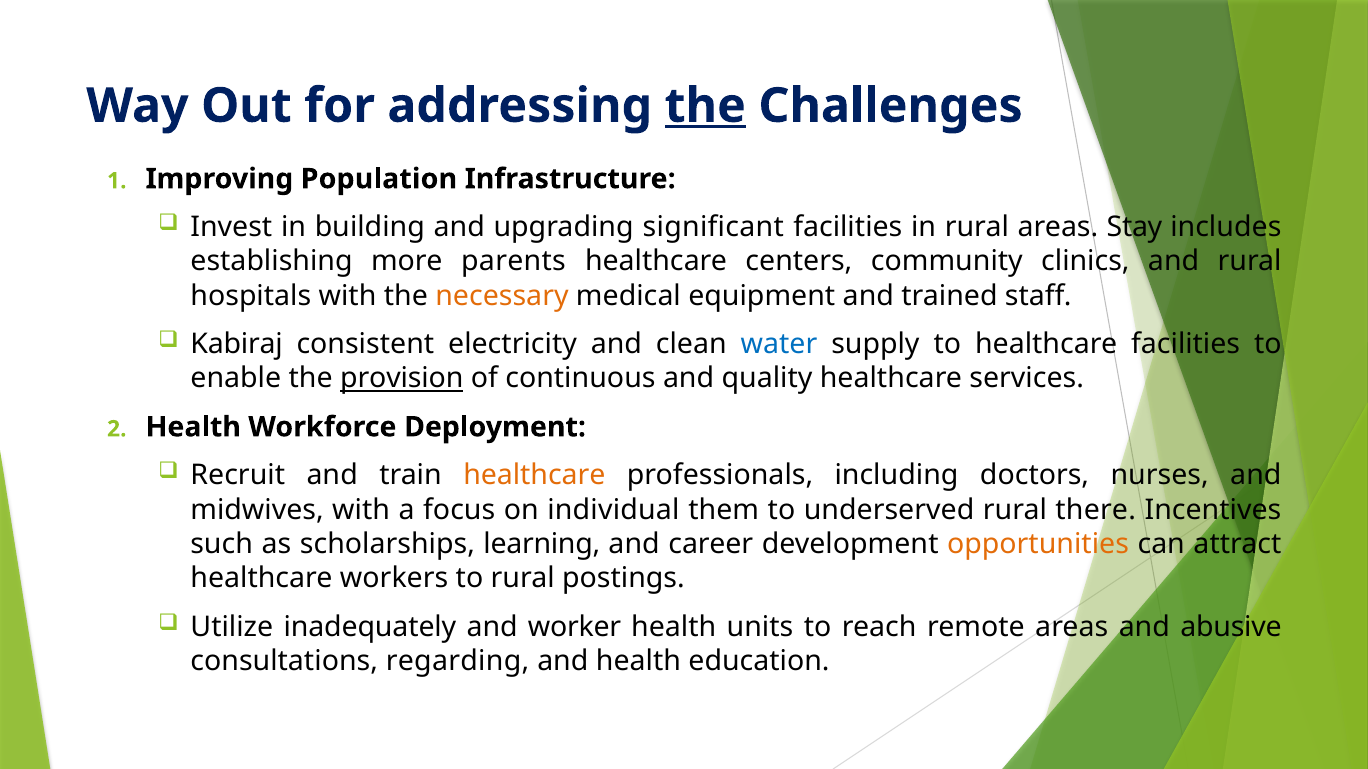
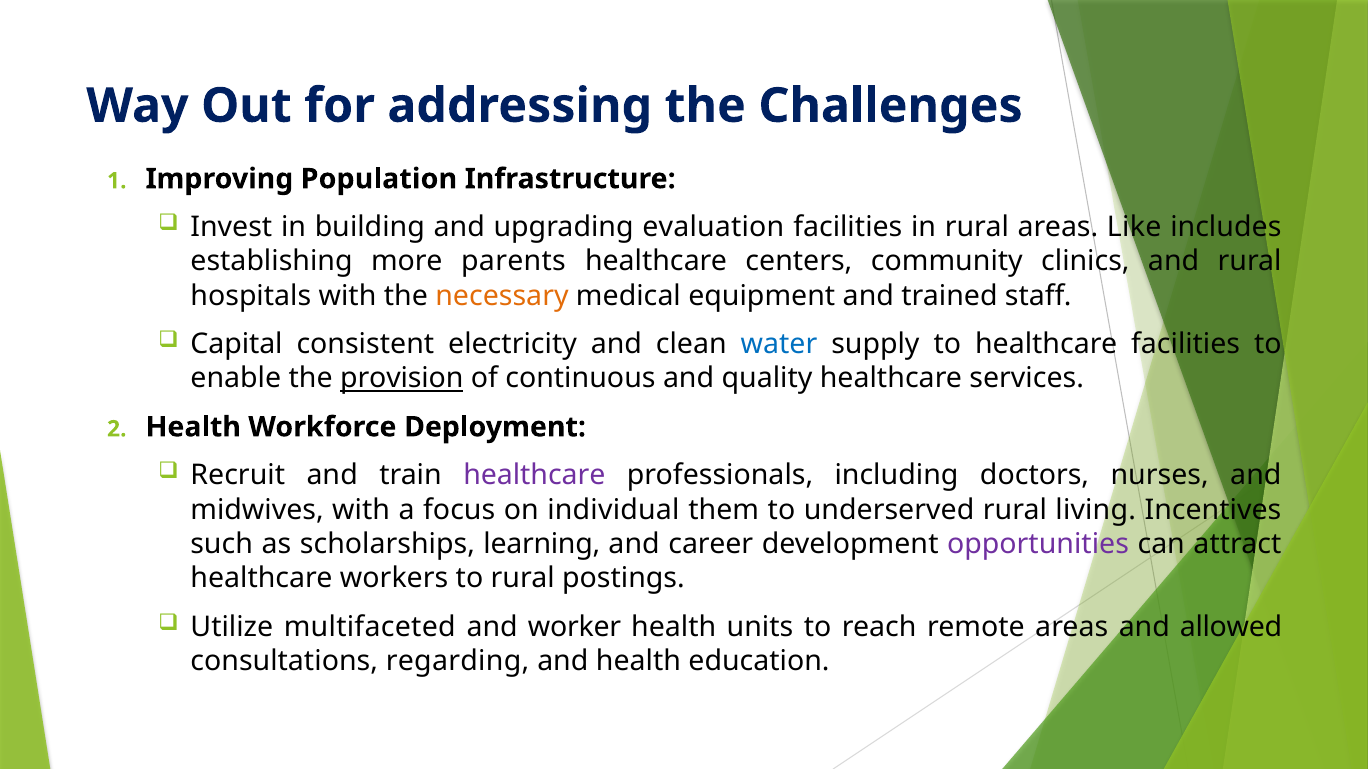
the at (705, 106) underline: present -> none
significant: significant -> evaluation
Stay: Stay -> Like
Kabiraj: Kabiraj -> Capital
healthcare at (534, 476) colour: orange -> purple
there: there -> living
opportunities colour: orange -> purple
inadequately: inadequately -> multifaceted
abusive: abusive -> allowed
